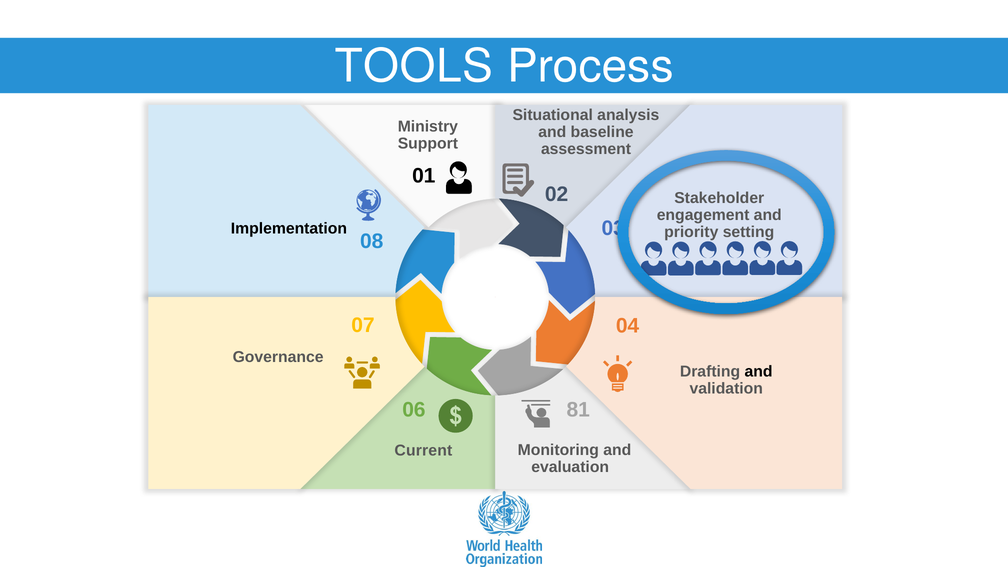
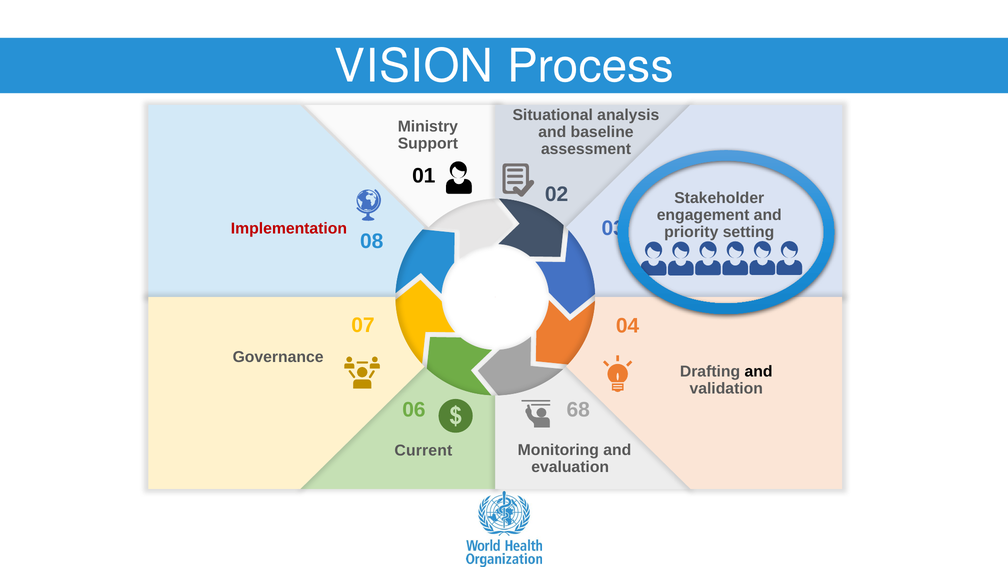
TOOLS: TOOLS -> VISION
Implementation colour: black -> red
81: 81 -> 68
